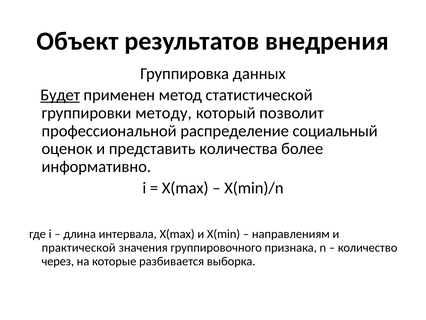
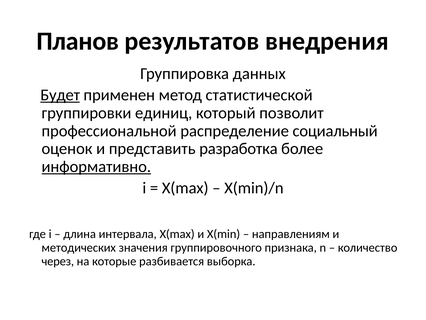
Объект: Объект -> Планов
методу: методу -> единиц
количества: количества -> разработка
информативно underline: none -> present
практической: практической -> методических
